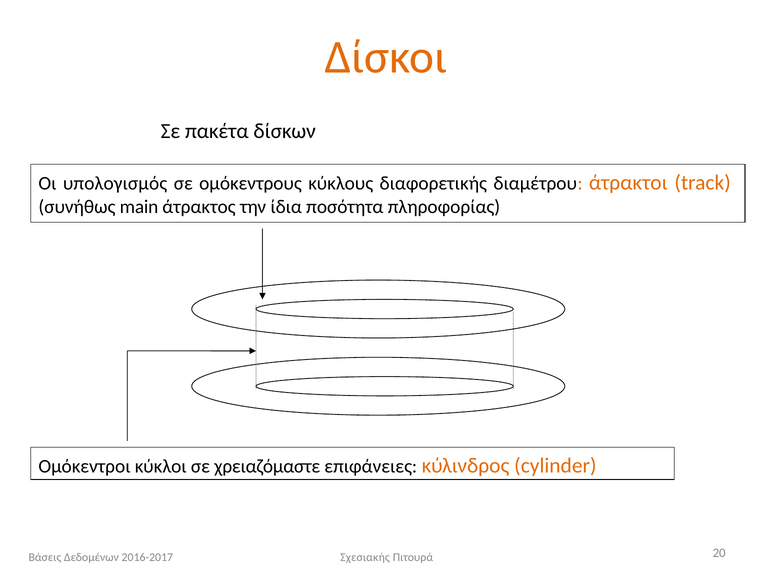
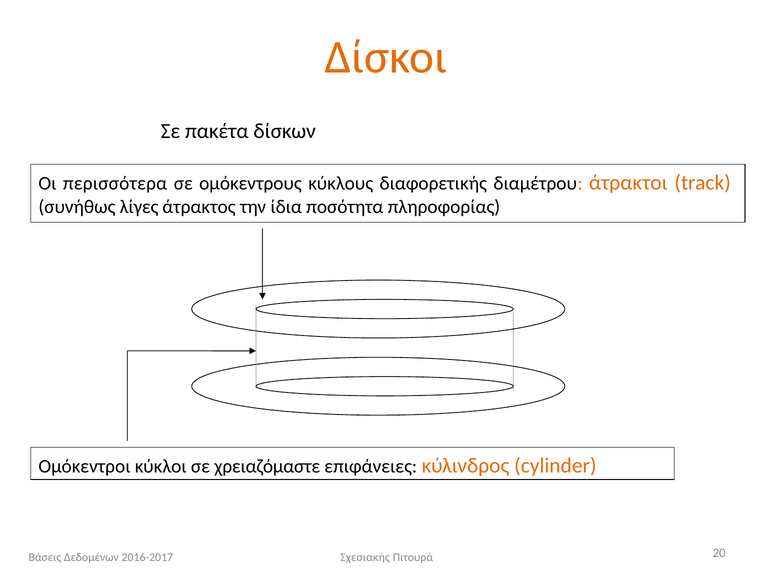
υπολογισμός: υπολογισμός -> περισσότερα
main: main -> λίγες
